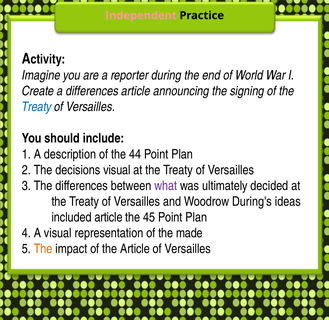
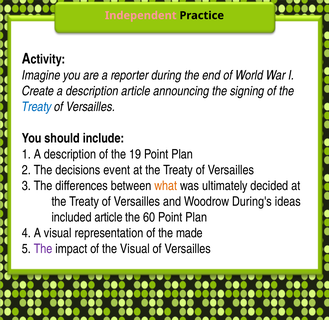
Create a differences: differences -> description
44: 44 -> 19
decisions visual: visual -> event
what colour: purple -> orange
45: 45 -> 60
The at (43, 249) colour: orange -> purple
the Article: Article -> Visual
